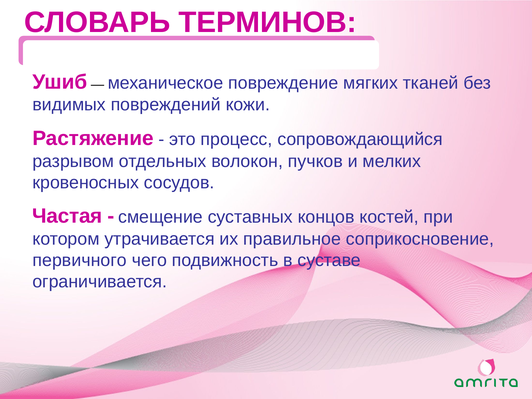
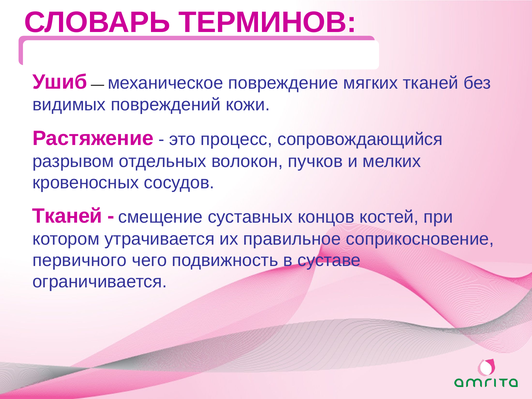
Частая at (67, 216): Частая -> Тканей
